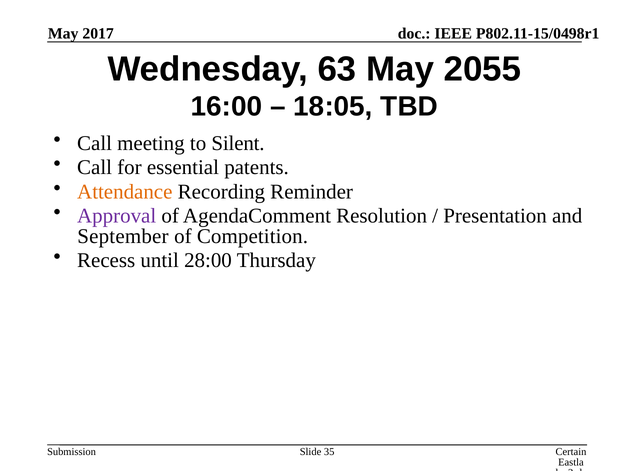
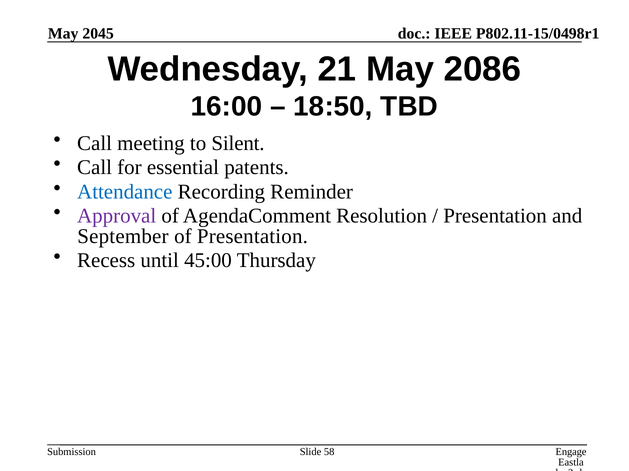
2017: 2017 -> 2045
63: 63 -> 21
2055: 2055 -> 2086
18:05: 18:05 -> 18:50
Attendance colour: orange -> blue
of Competition: Competition -> Presentation
28:00: 28:00 -> 45:00
Certain: Certain -> Engage
35: 35 -> 58
